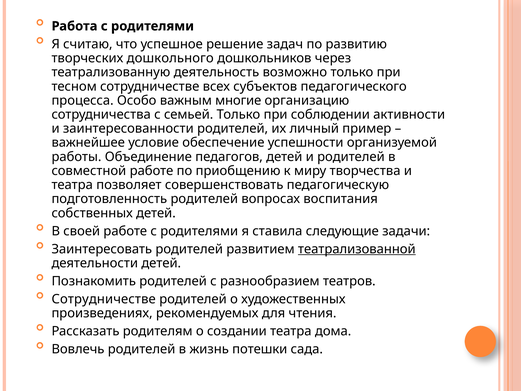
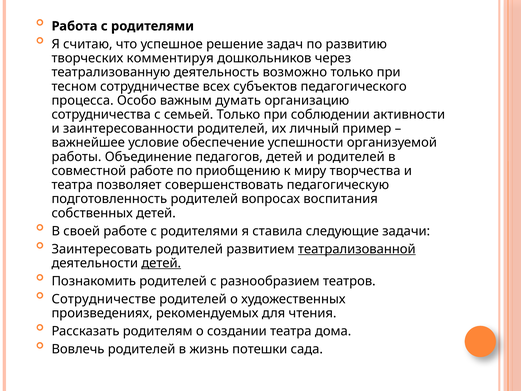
дошкольного: дошкольного -> комментируя
многие: многие -> думать
детей at (161, 263) underline: none -> present
